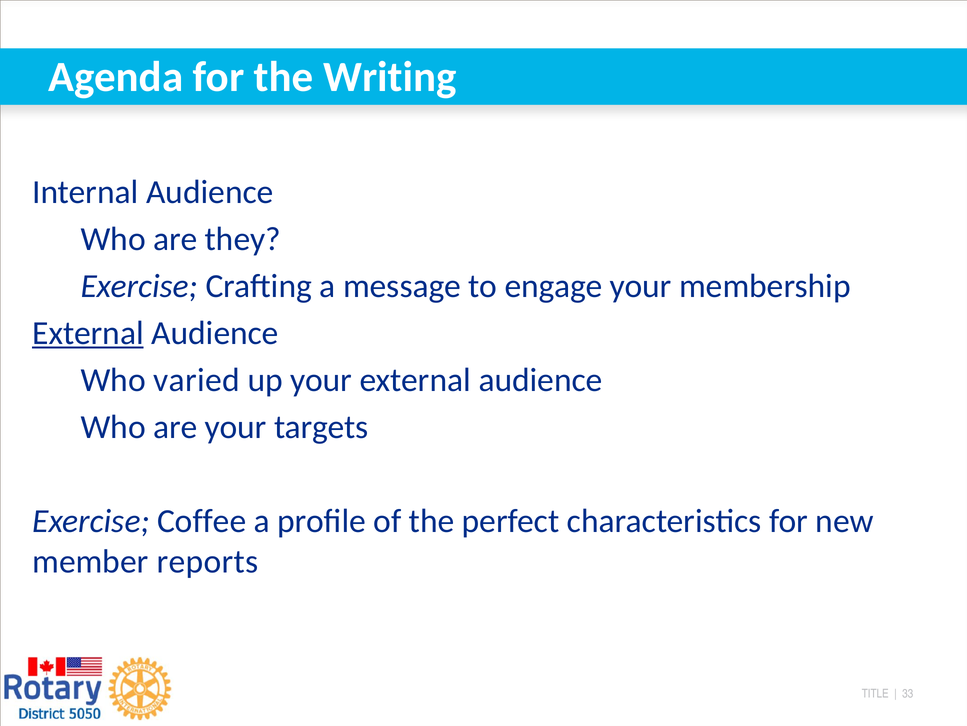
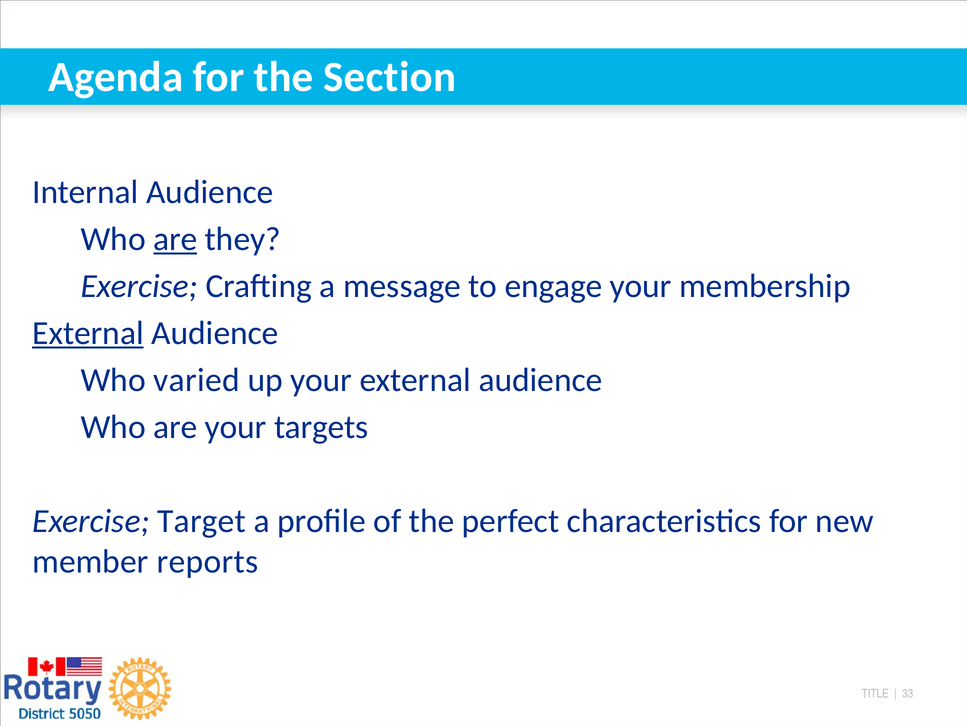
Writing: Writing -> Section
are at (175, 239) underline: none -> present
Coffee: Coffee -> Target
